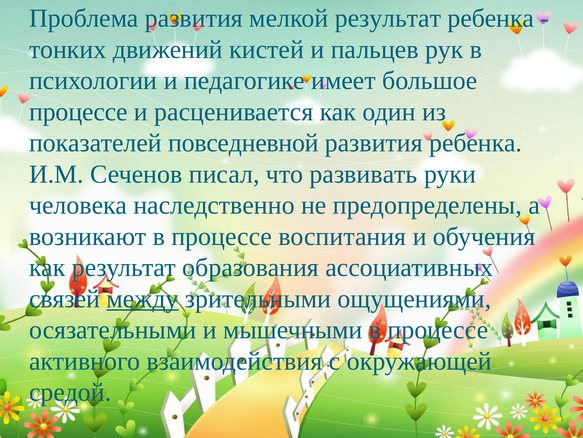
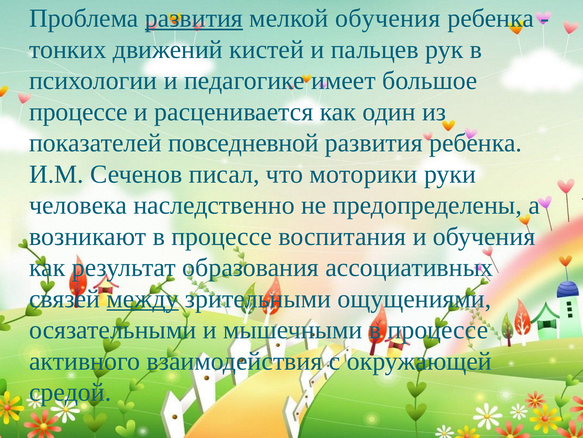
развития at (194, 18) underline: none -> present
мелкой результат: результат -> обучения
развивать: развивать -> моторики
